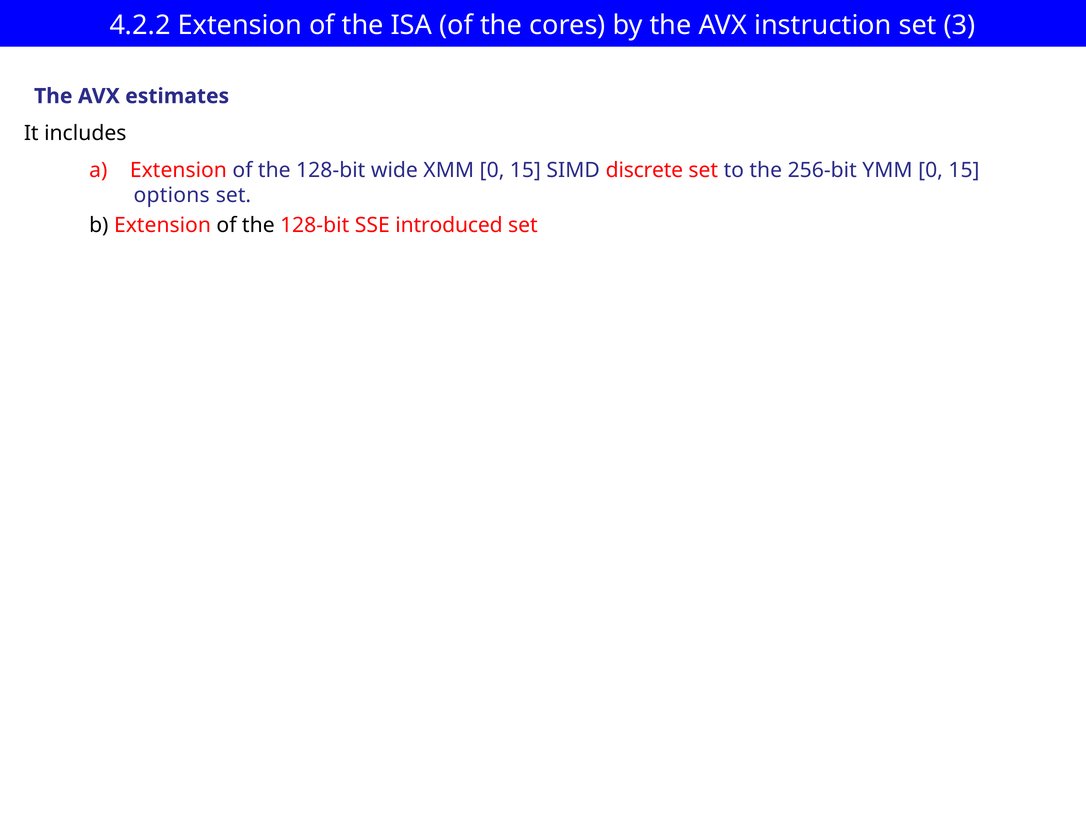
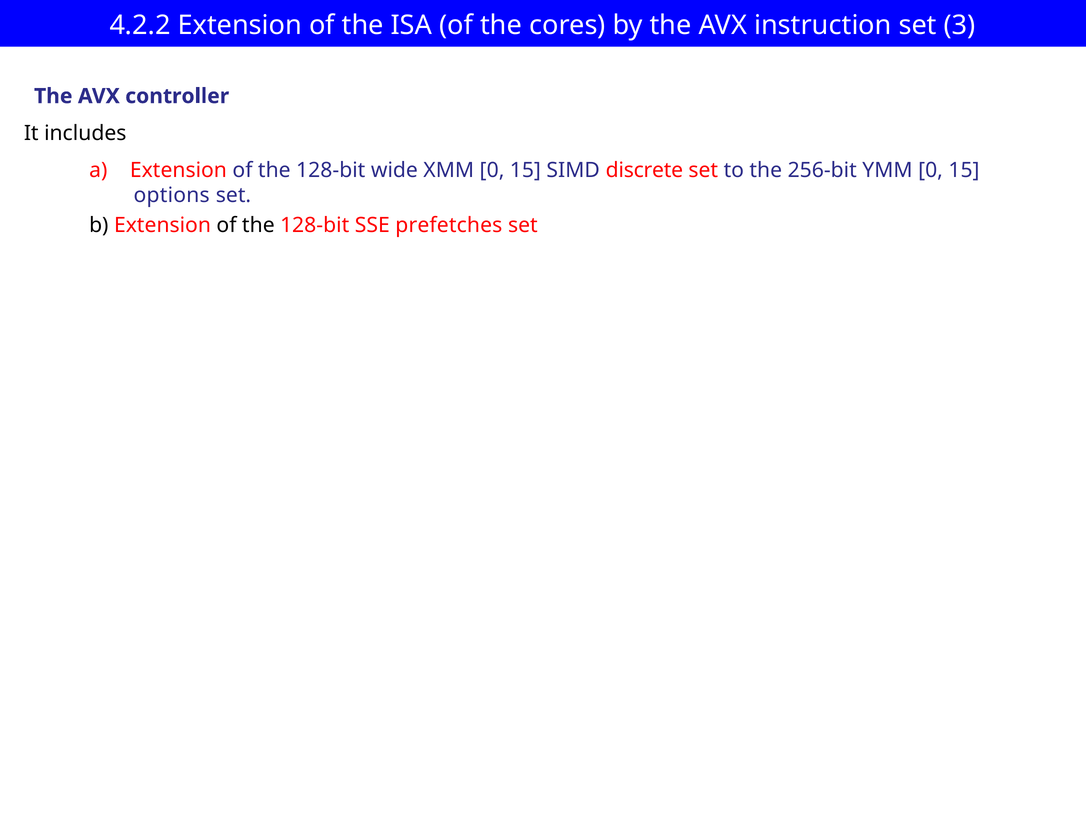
estimates: estimates -> controller
introduced: introduced -> prefetches
